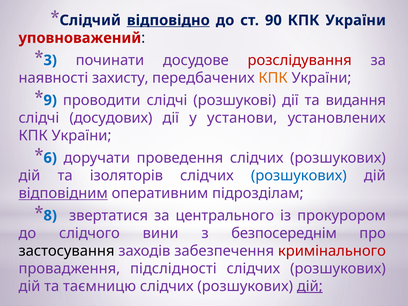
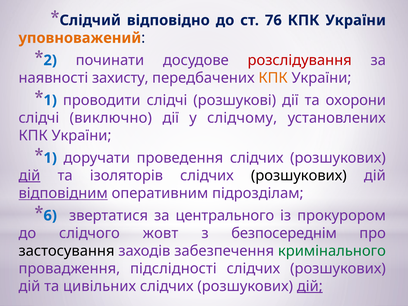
відповідно underline: present -> none
90: 90 -> 76
уповноважений colour: red -> orange
3: 3 -> 2
9 at (50, 100): 9 -> 1
видання: видання -> охорони
досудових: досудових -> виключно
установи: установи -> слідчому
6 at (50, 158): 6 -> 1
дій at (29, 176) underline: none -> present
розшукових at (299, 176) colour: blue -> black
8: 8 -> 6
вини: вини -> жовт
кримінального colour: red -> green
таємницю: таємницю -> цивільних
